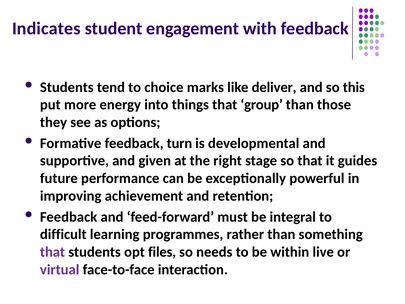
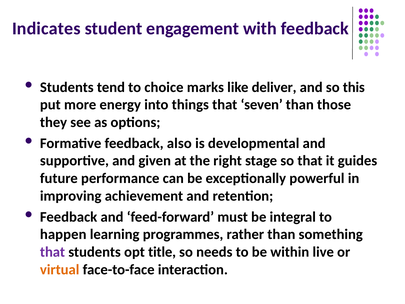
group: group -> seven
turn: turn -> also
difficult: difficult -> happen
files: files -> title
virtual colour: purple -> orange
